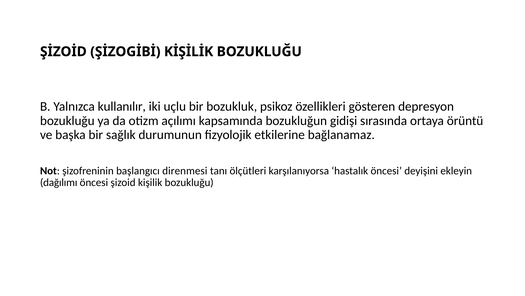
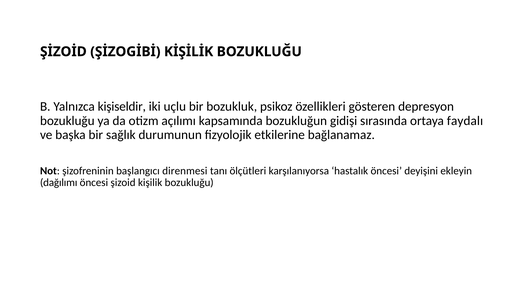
kullanılır: kullanılır -> kişiseldir
örüntü: örüntü -> faydalı
